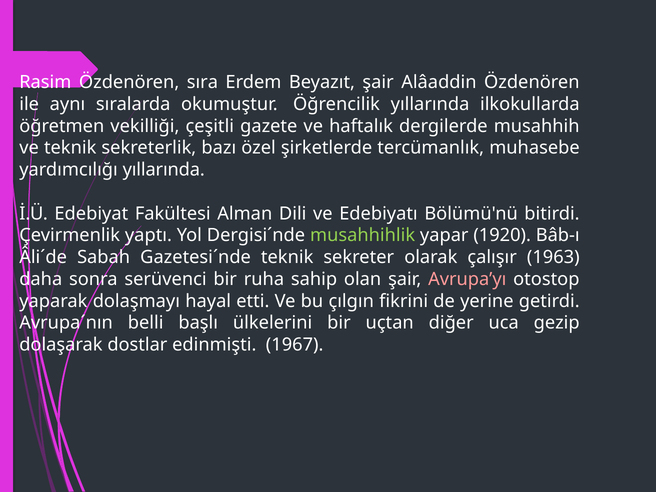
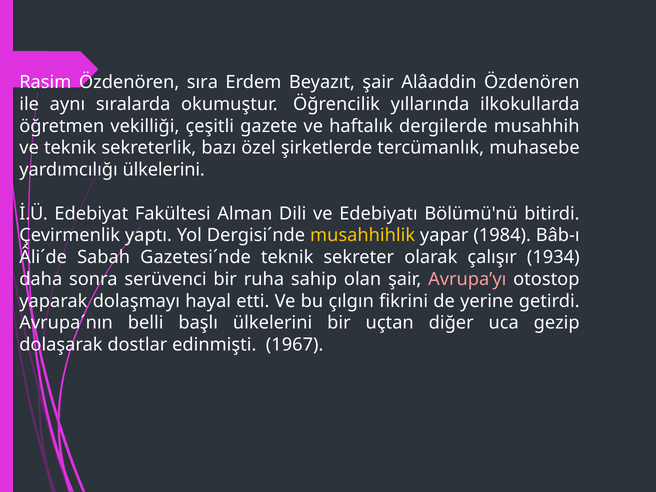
yardımcılığı yıllarında: yıllarında -> ülkelerini
musahhihlik colour: light green -> yellow
1920: 1920 -> 1984
1963: 1963 -> 1934
